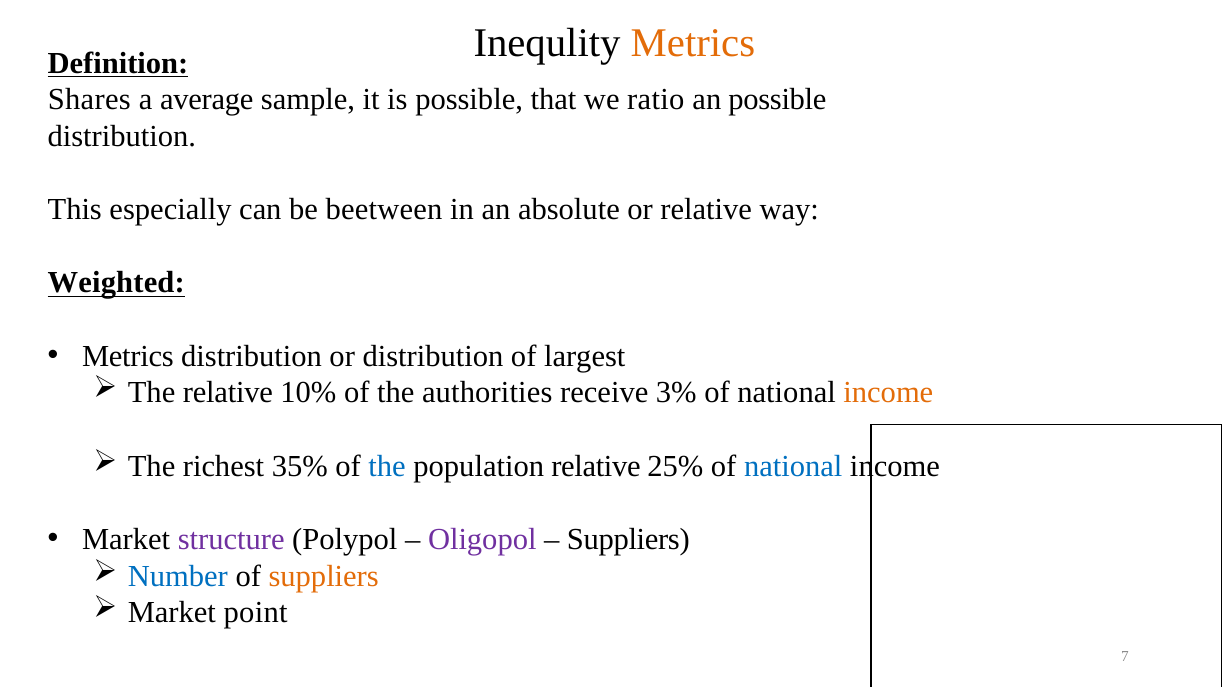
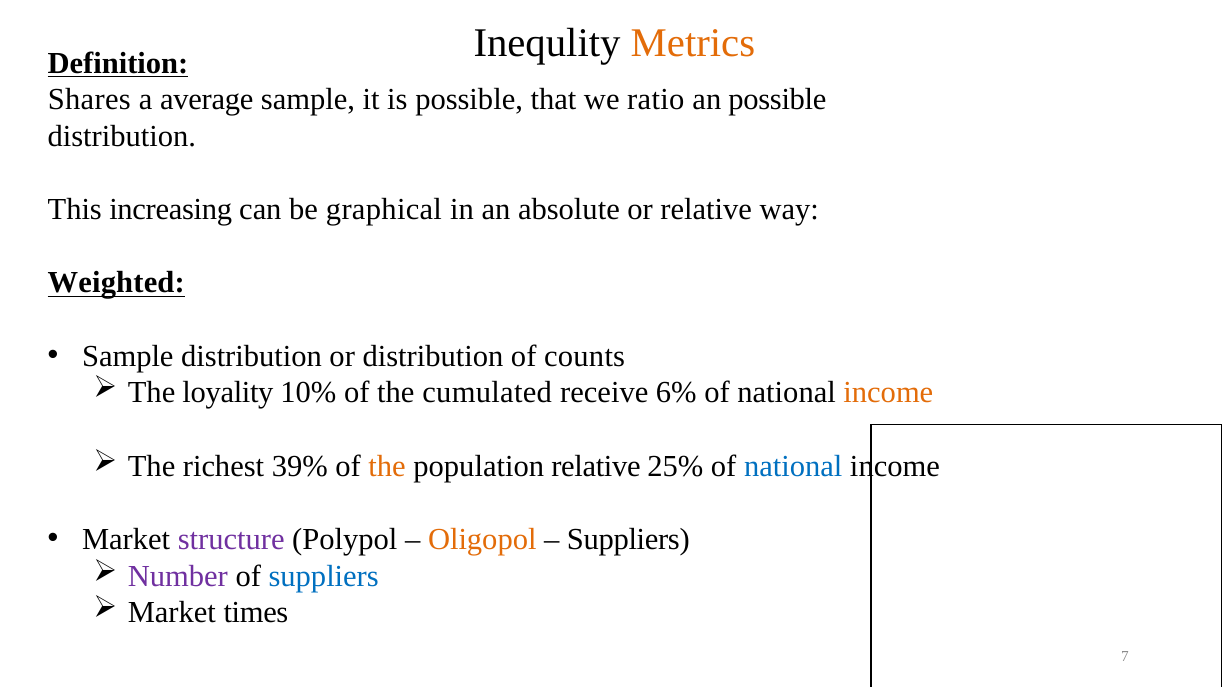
especially: especially -> increasing
beetween: beetween -> graphical
Metrics at (128, 356): Metrics -> Sample
largest: largest -> counts
The relative: relative -> loyality
authorities: authorities -> cumulated
3%: 3% -> 6%
35%: 35% -> 39%
the at (387, 466) colour: blue -> orange
Oligopol colour: purple -> orange
Number colour: blue -> purple
suppliers at (324, 576) colour: orange -> blue
point: point -> times
